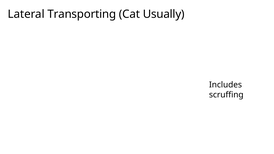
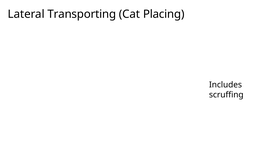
Usually: Usually -> Placing
